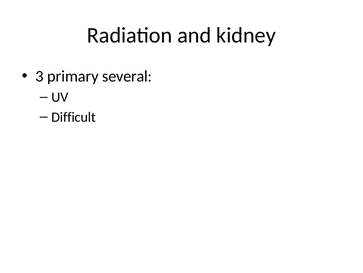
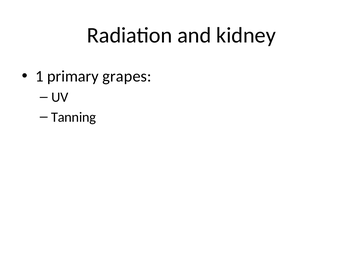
3: 3 -> 1
several: several -> grapes
Difficult: Difficult -> Tanning
